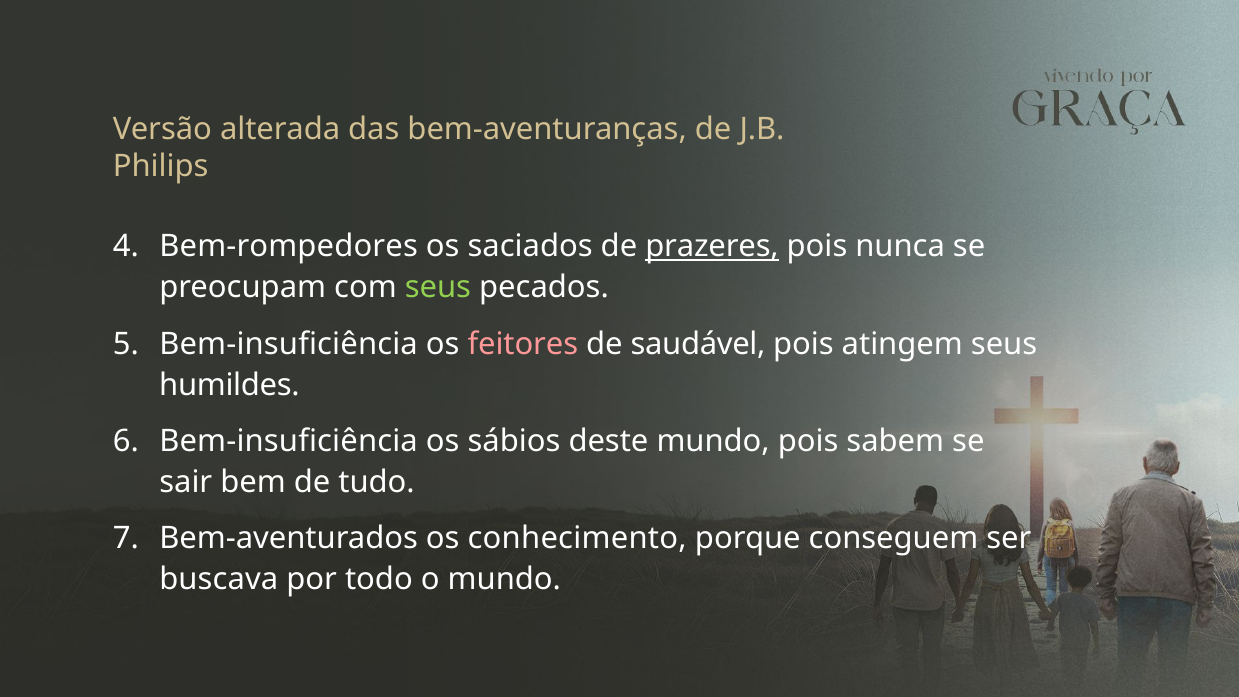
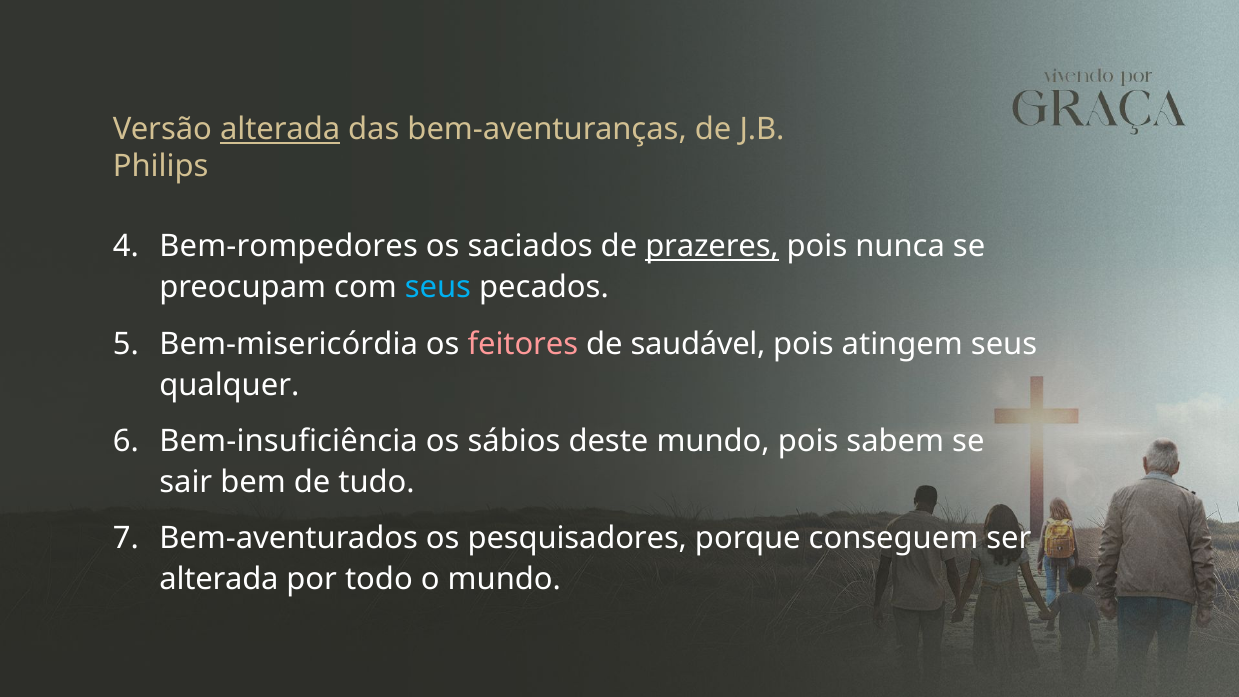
alterada at (280, 129) underline: none -> present
seus at (438, 288) colour: light green -> light blue
Bem-insuficiência at (289, 344): Bem-insuficiência -> Bem-misericórdia
humildes: humildes -> qualquer
conhecimento: conhecimento -> pesquisadores
buscava at (219, 579): buscava -> alterada
